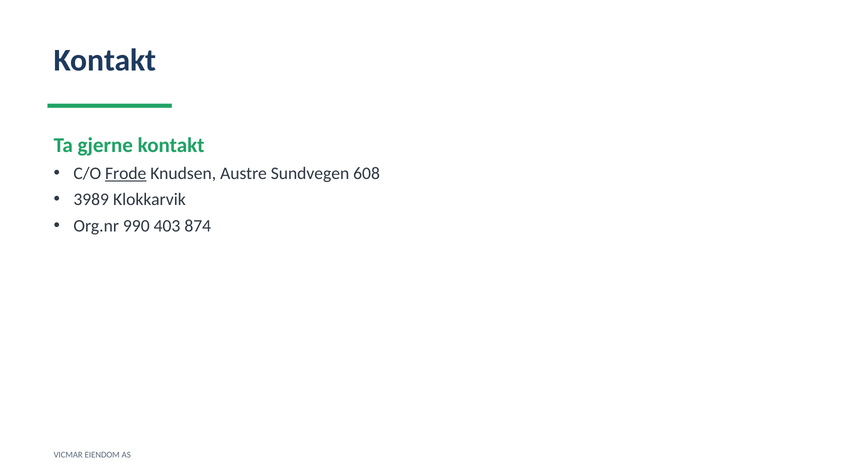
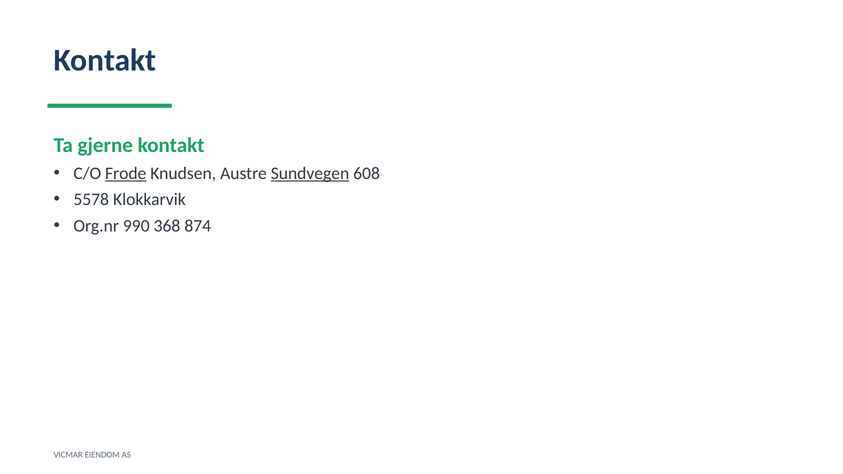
Sundvegen underline: none -> present
3989: 3989 -> 5578
403: 403 -> 368
